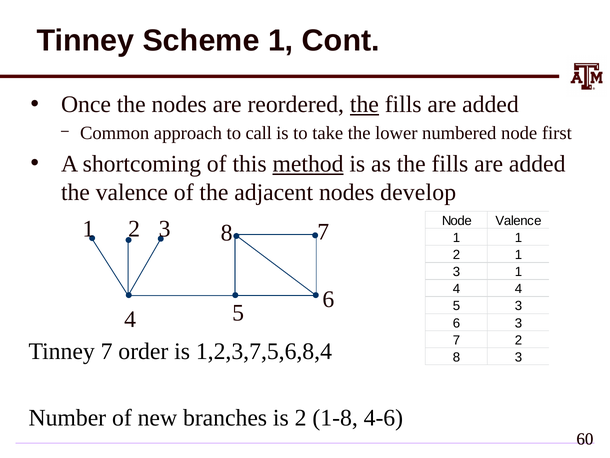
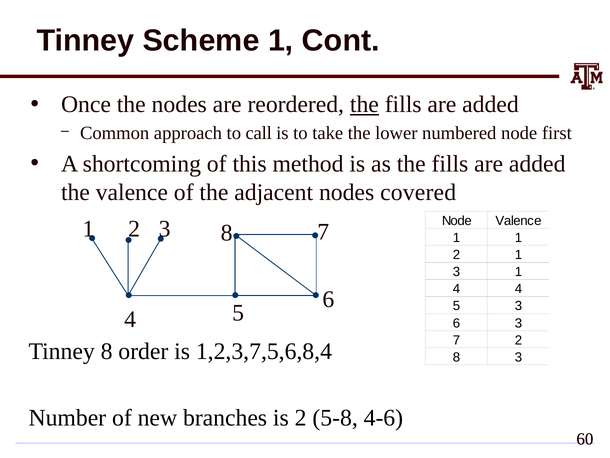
method underline: present -> none
develop: develop -> covered
Tinney 7: 7 -> 8
1-8: 1-8 -> 5-8
